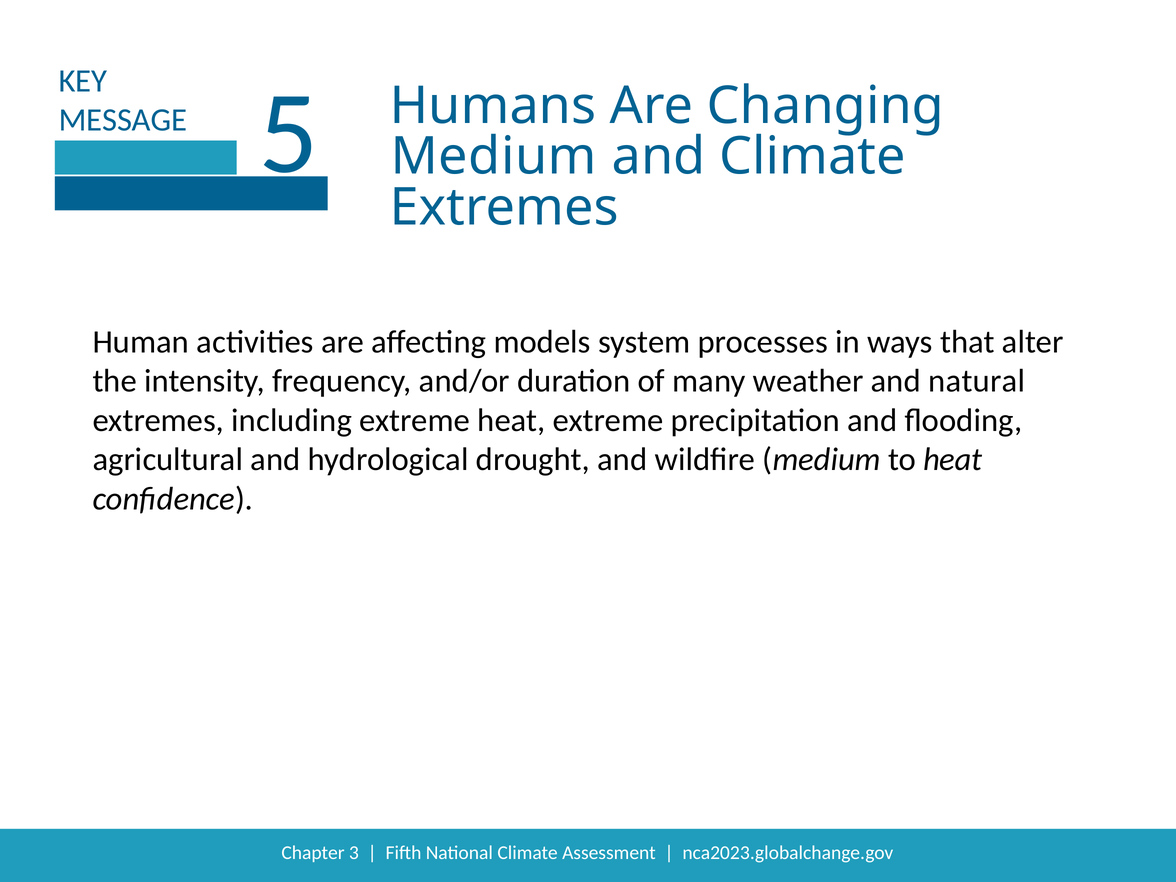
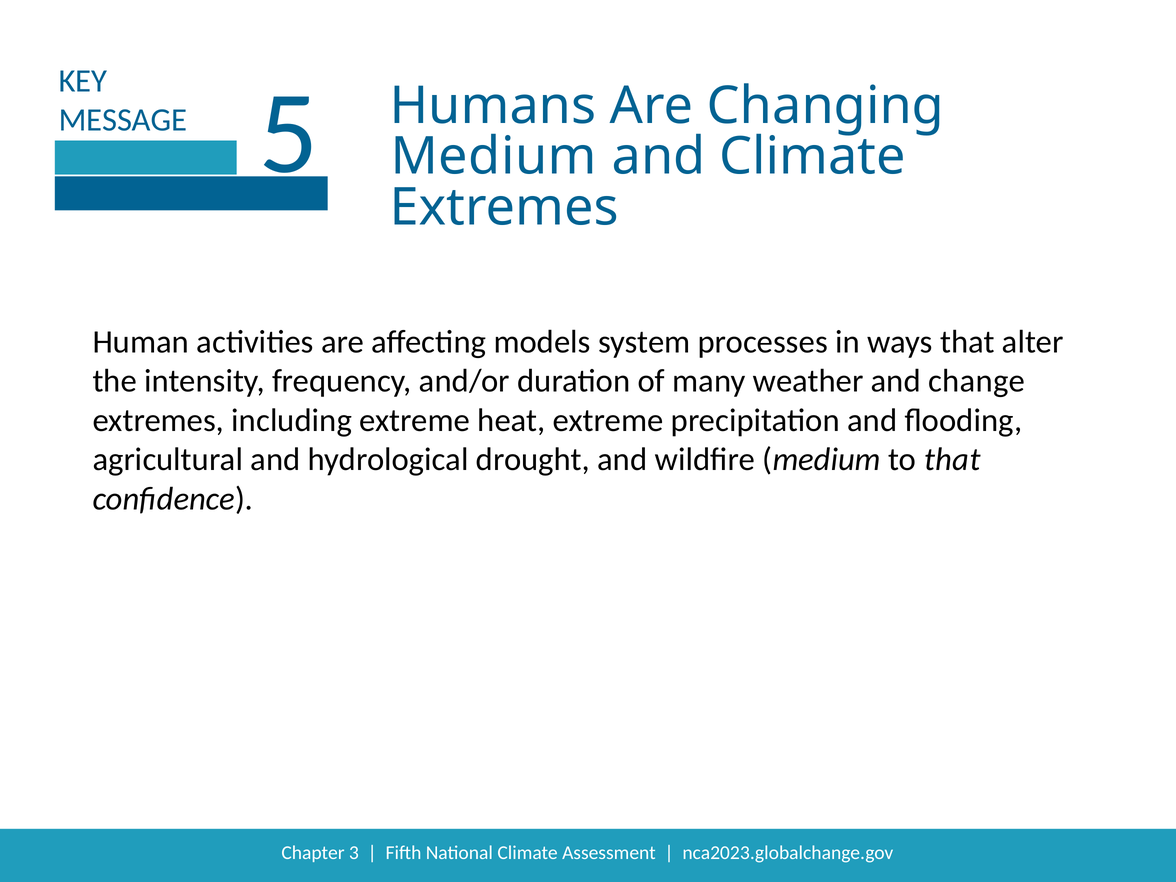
natural: natural -> change
to heat: heat -> that
